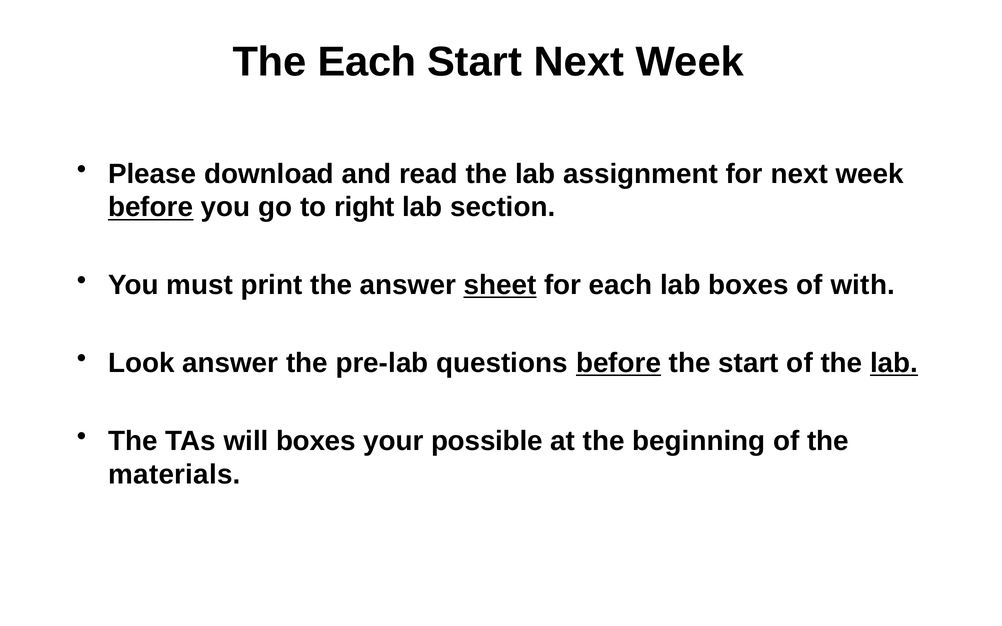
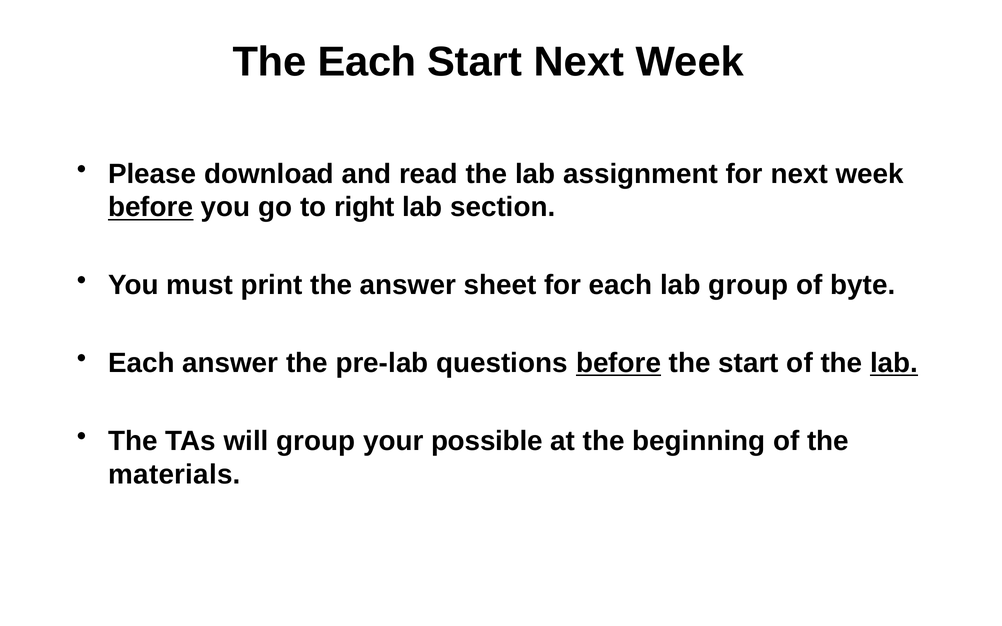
sheet underline: present -> none
lab boxes: boxes -> group
with: with -> byte
Look at (141, 363): Look -> Each
will boxes: boxes -> group
